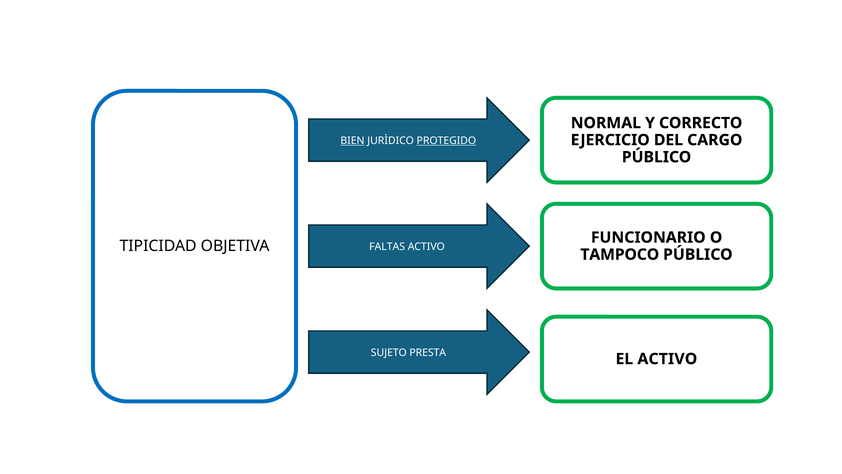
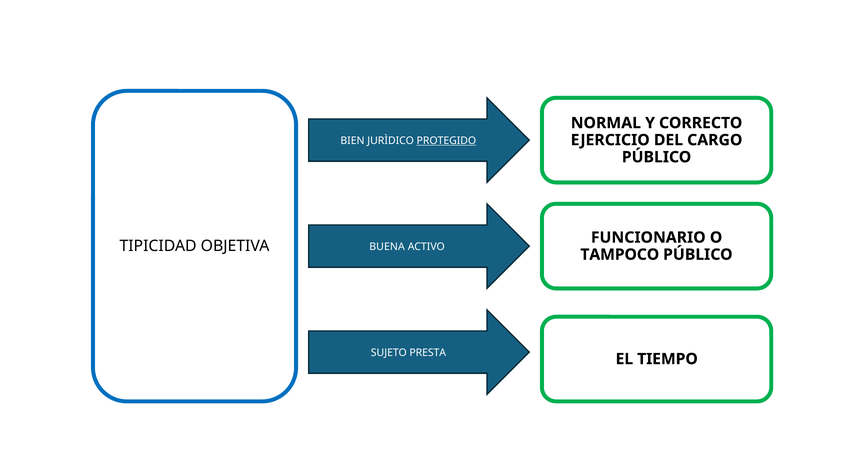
BIEN underline: present -> none
FALTAS: FALTAS -> BUENA
EL ACTIVO: ACTIVO -> TIEMPO
